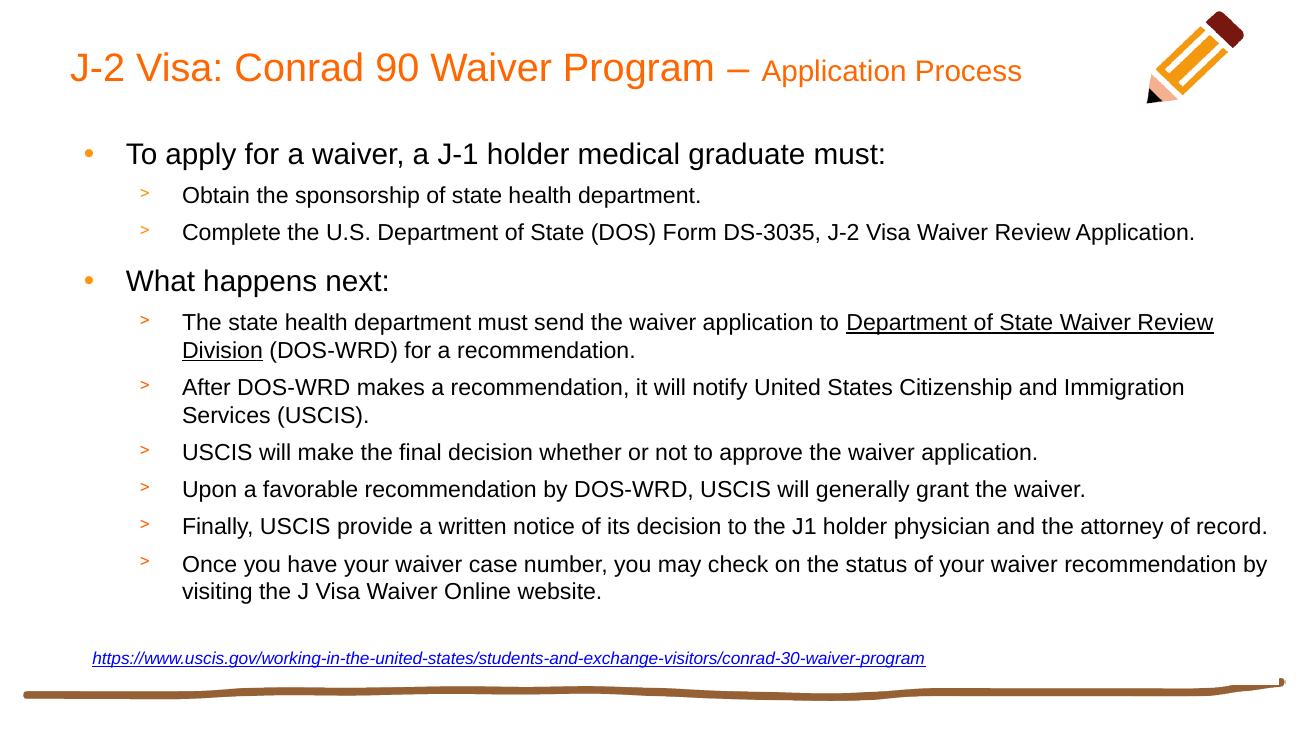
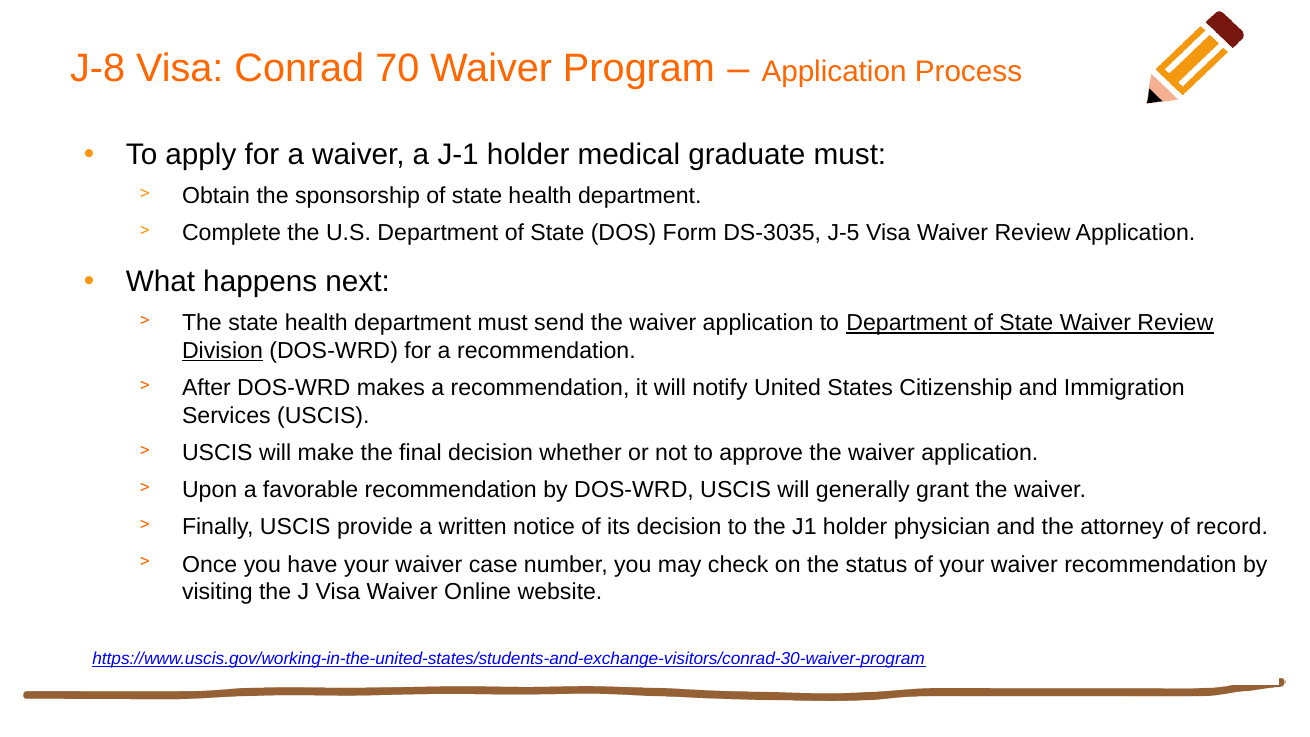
J-2 at (98, 68): J-2 -> J-8
90: 90 -> 70
DS-3035 J-2: J-2 -> J-5
